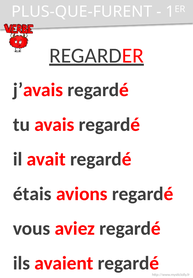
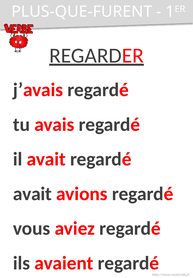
étais at (32, 194): étais -> avait
